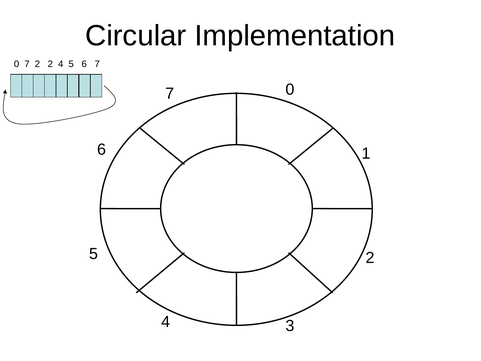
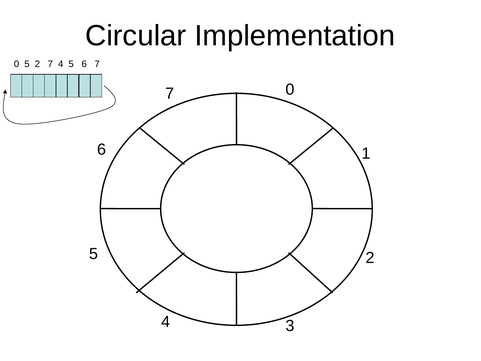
7 at (27, 64): 7 -> 5
2 2: 2 -> 7
